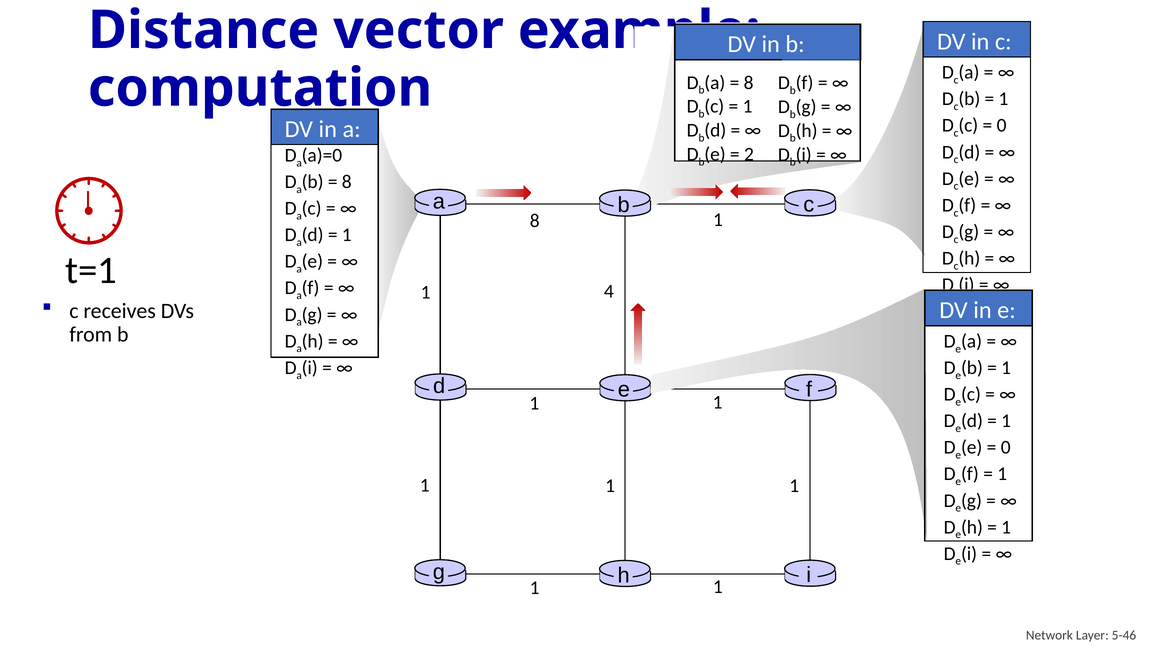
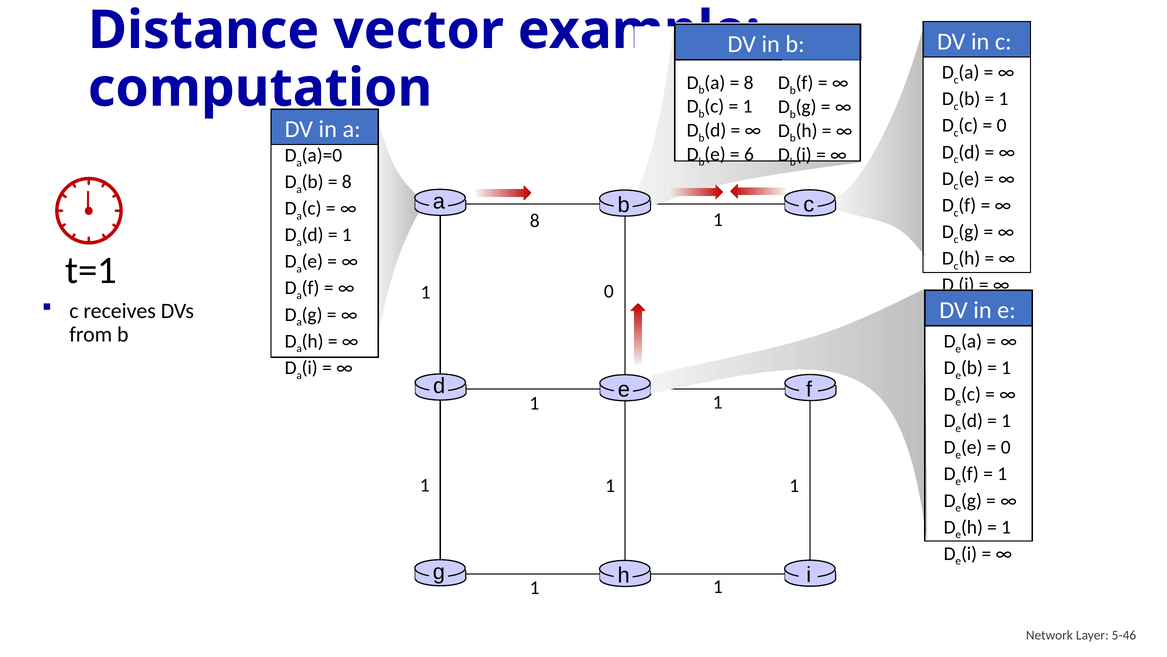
2: 2 -> 6
1 4: 4 -> 0
